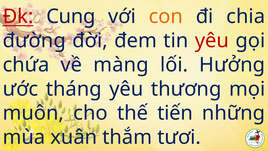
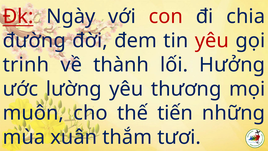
Cung: Cung -> Ngày
con colour: orange -> red
chứa: chứa -> trinh
màng: màng -> thành
tháng: tháng -> lường
